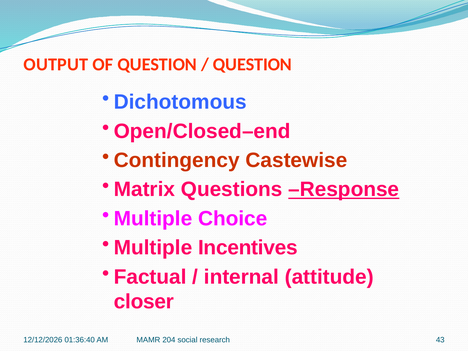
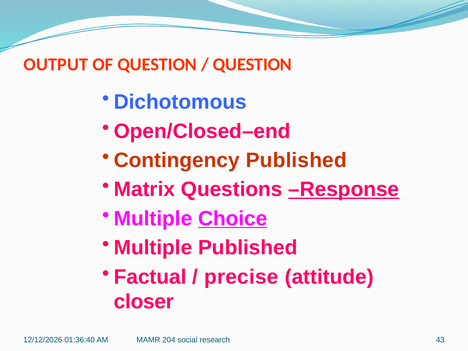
Contingency Castewise: Castewise -> Published
Choice underline: none -> present
Multiple Incentives: Incentives -> Published
internal: internal -> precise
